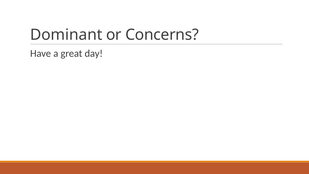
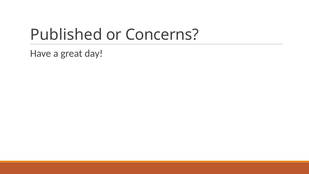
Dominant: Dominant -> Published
